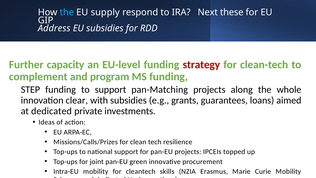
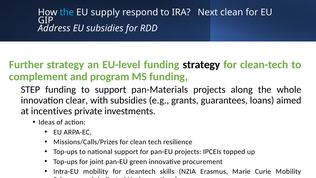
Next these: these -> clean
Further capacity: capacity -> strategy
strategy at (201, 64) colour: red -> black
pan-Matching: pan-Matching -> pan-Materials
at dedicated: dedicated -> incentives
